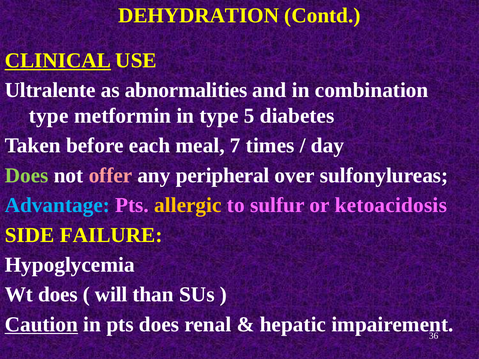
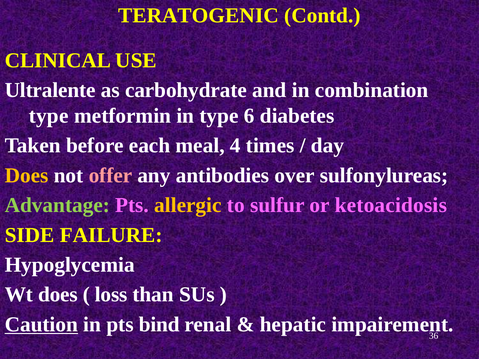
DEHYDRATION: DEHYDRATION -> TERATOGENIC
CLINICAL underline: present -> none
abnormalities: abnormalities -> carbohydrate
5: 5 -> 6
7: 7 -> 4
Does at (27, 176) colour: light green -> yellow
peripheral: peripheral -> antibodies
Advantage colour: light blue -> light green
will: will -> loss
pts does: does -> bind
